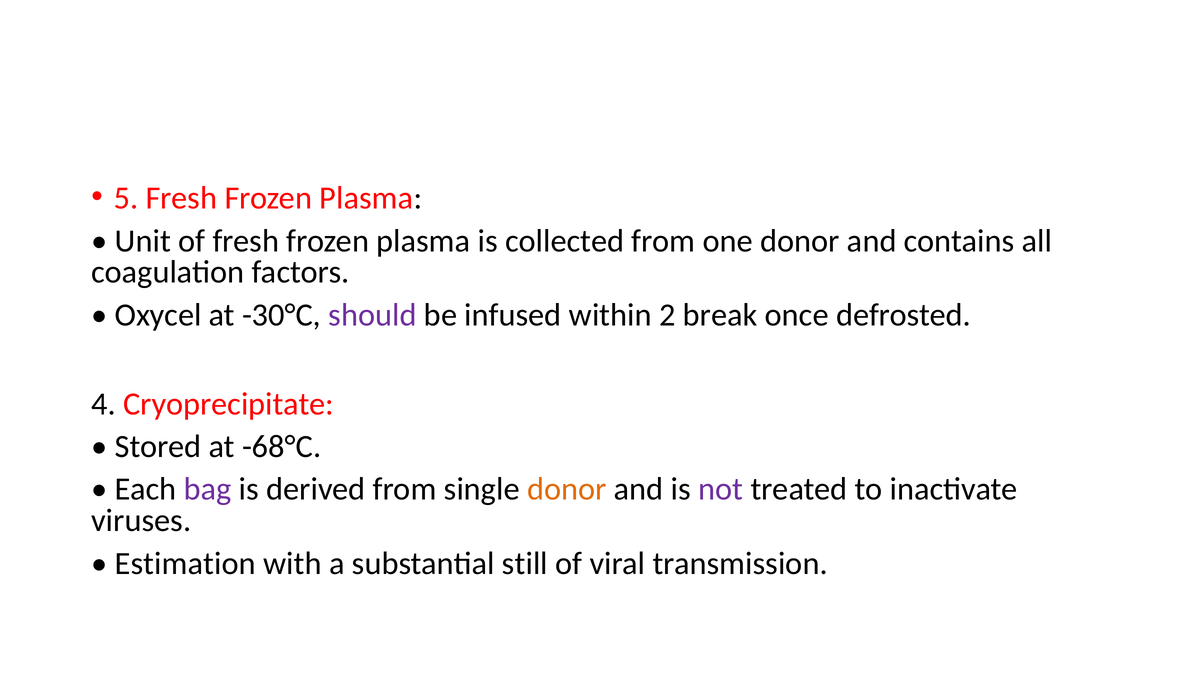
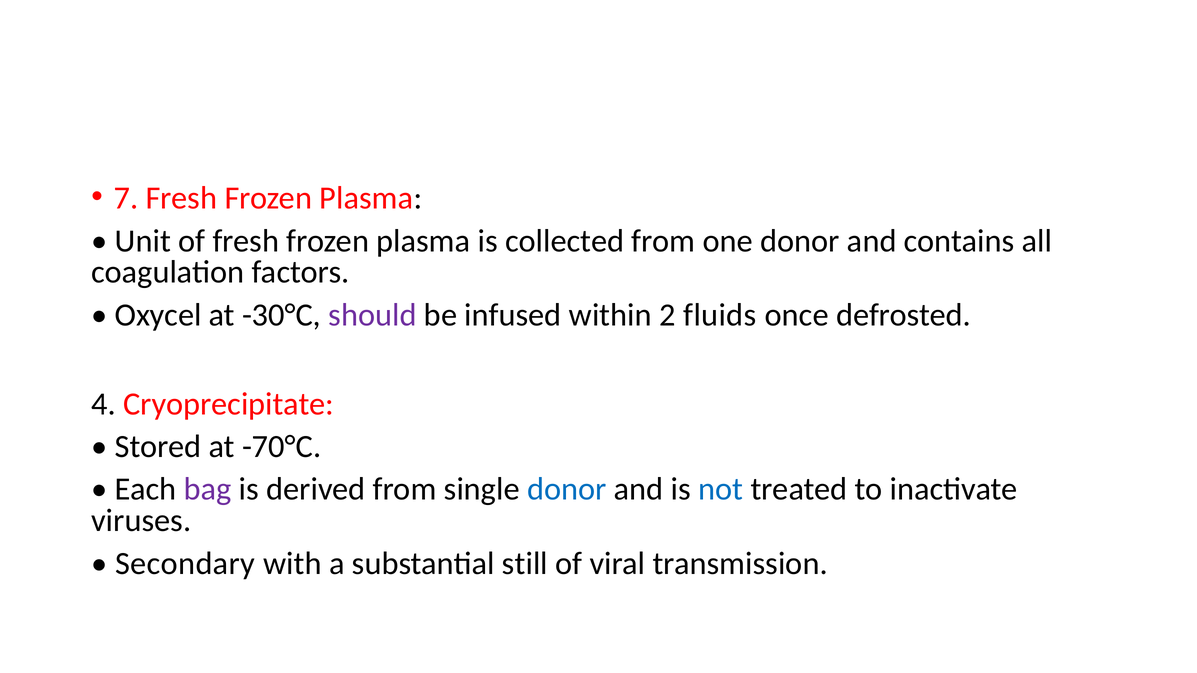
5: 5 -> 7
break: break -> fluids
-68°C: -68°C -> -70°C
donor at (567, 489) colour: orange -> blue
not colour: purple -> blue
Estimation: Estimation -> Secondary
